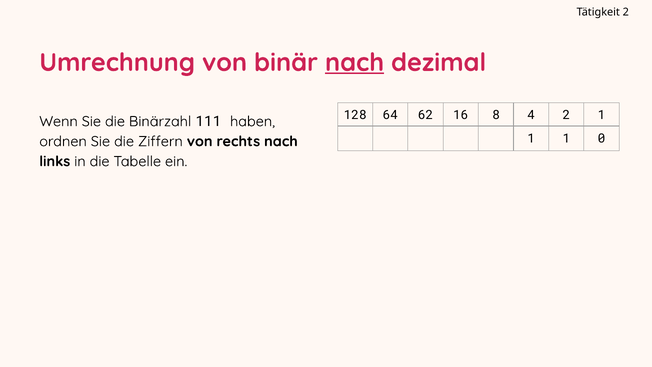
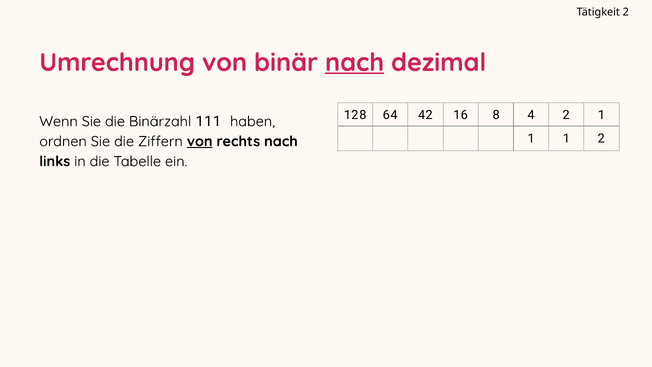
62: 62 -> 42
1 0: 0 -> 2
von at (200, 141) underline: none -> present
